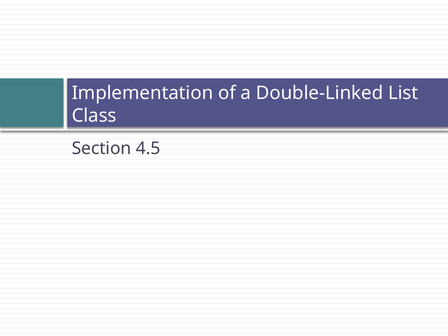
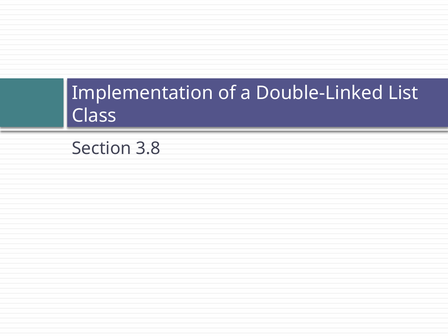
4.5: 4.5 -> 3.8
